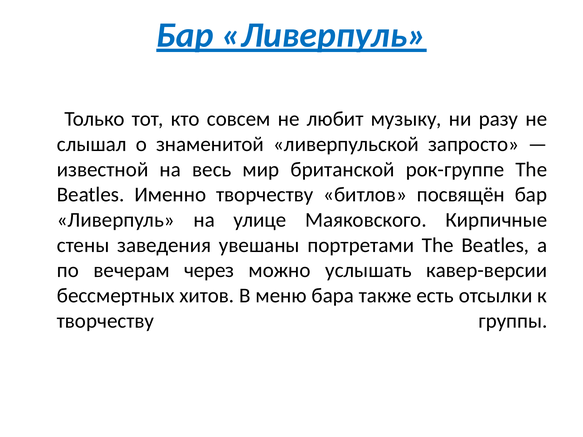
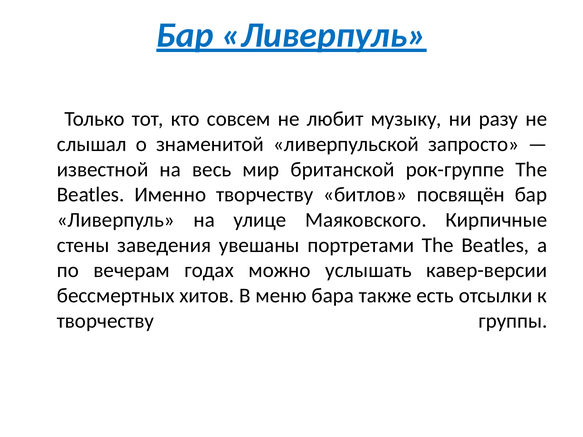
через: через -> годах
